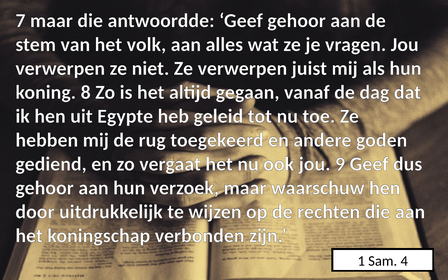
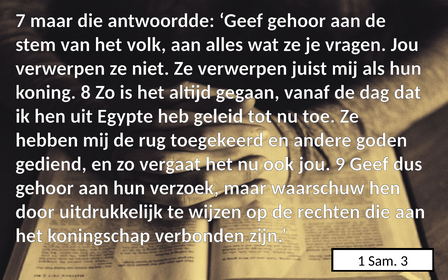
4: 4 -> 3
